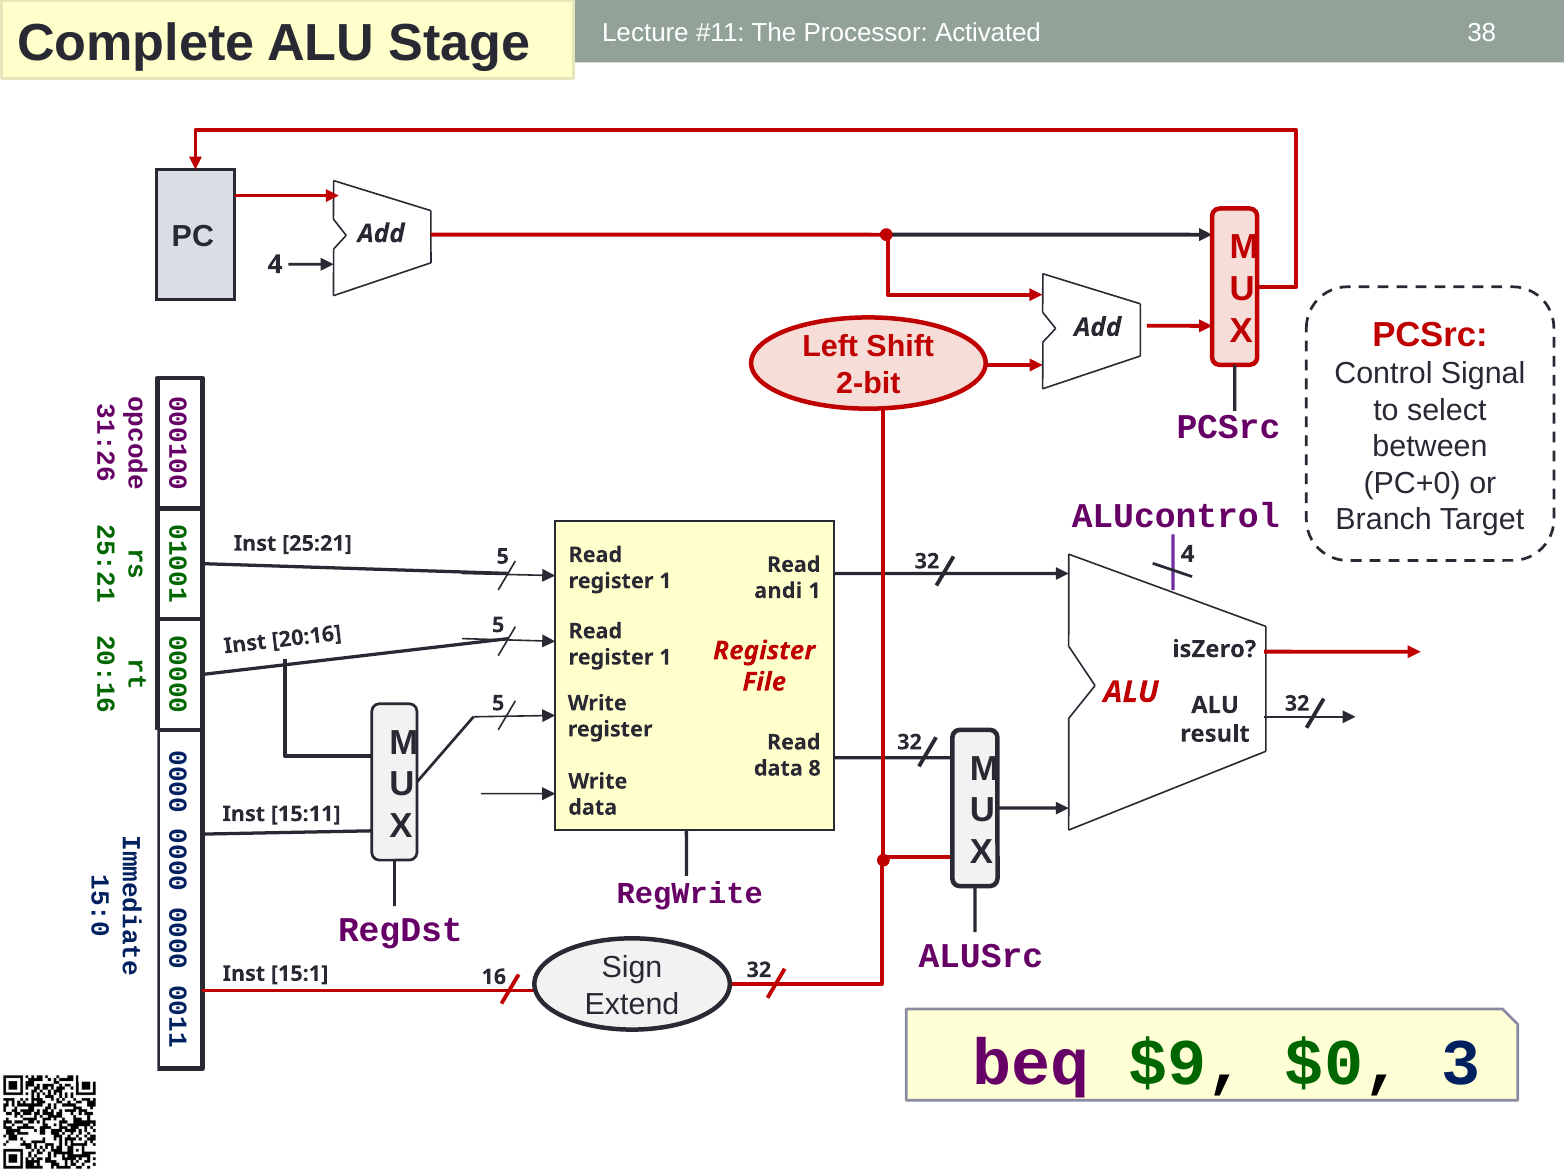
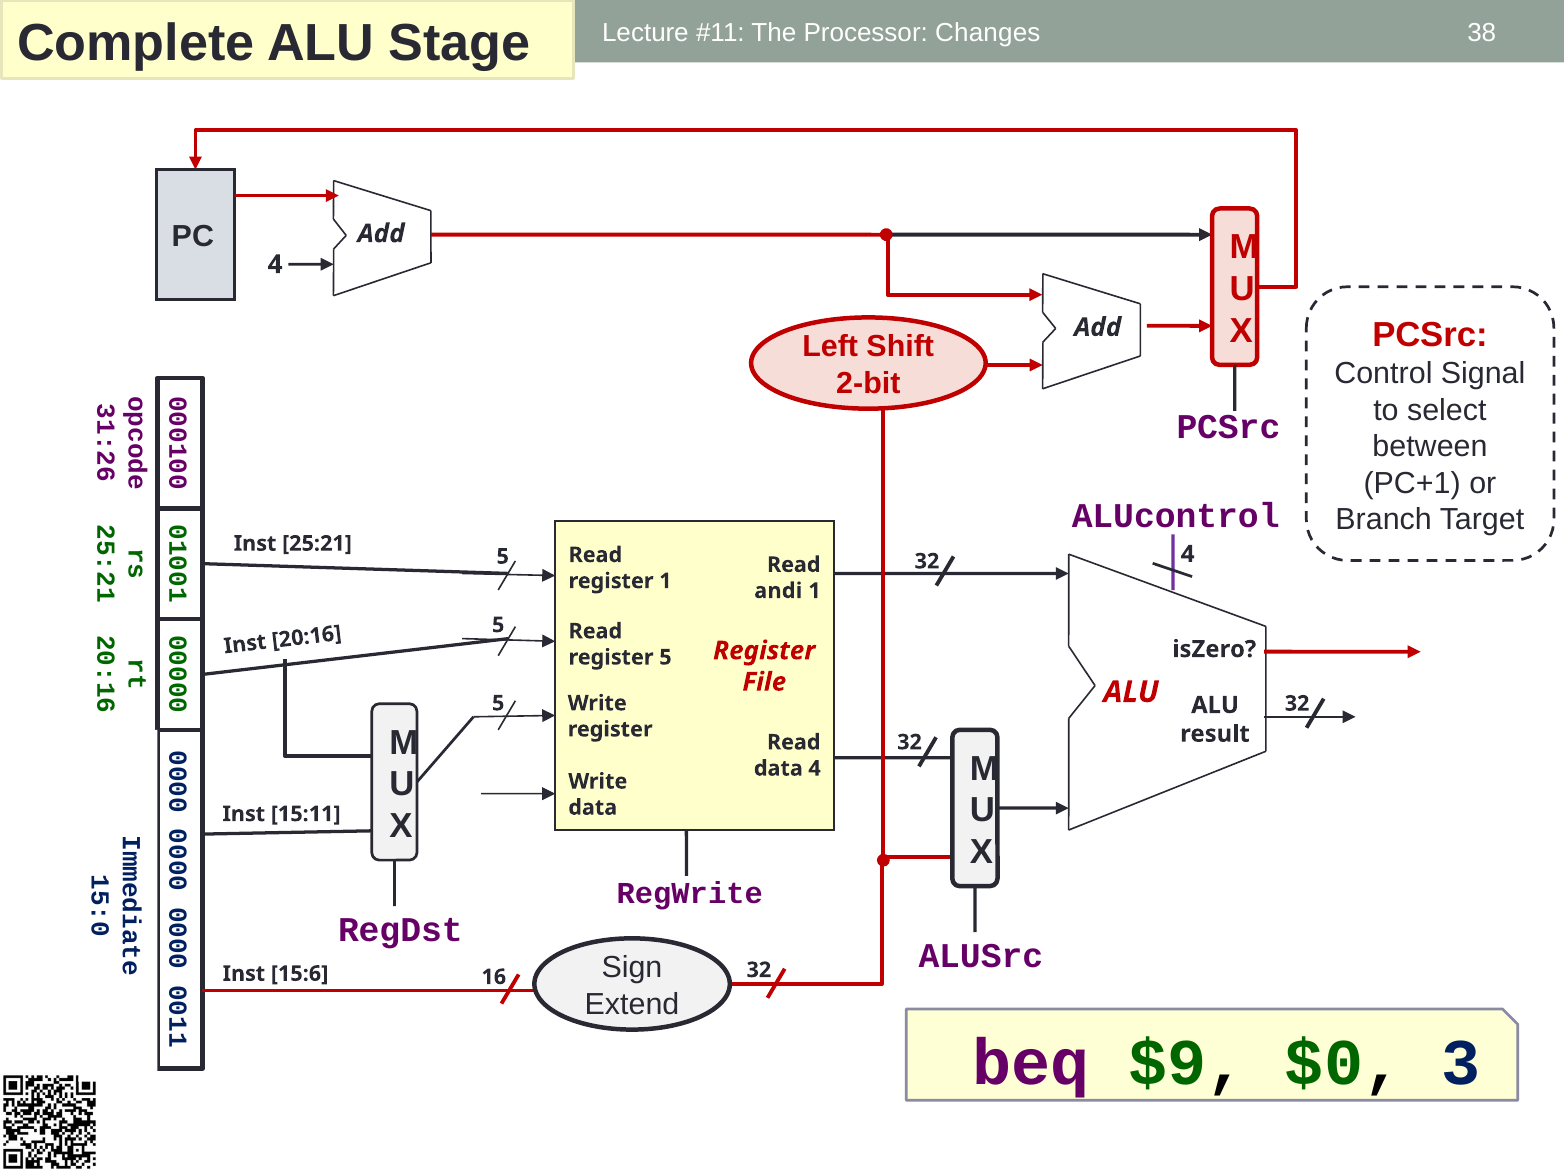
Activated: Activated -> Changes
PC+0: PC+0 -> PC+1
1 at (665, 657): 1 -> 5
data 8: 8 -> 4
15:1: 15:1 -> 15:6
